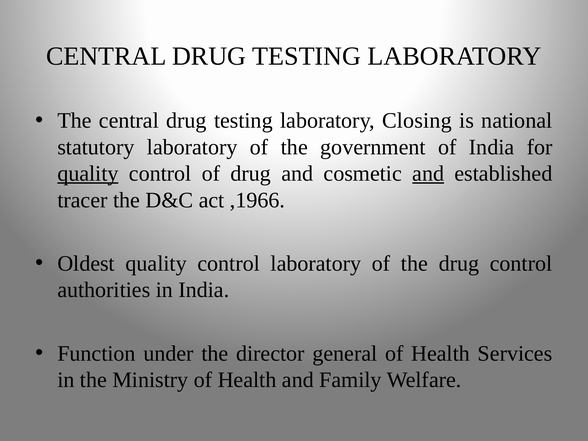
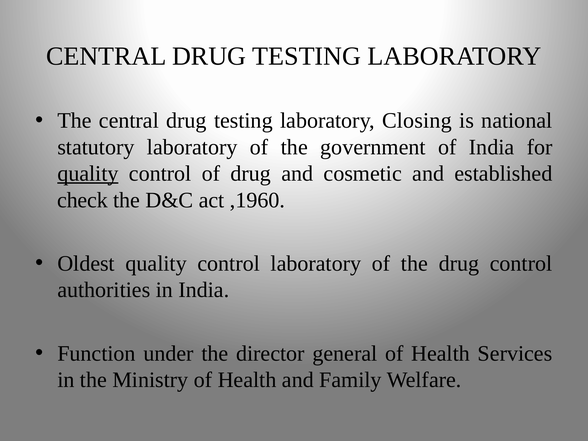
and at (428, 174) underline: present -> none
tracer: tracer -> check
,1966: ,1966 -> ,1960
